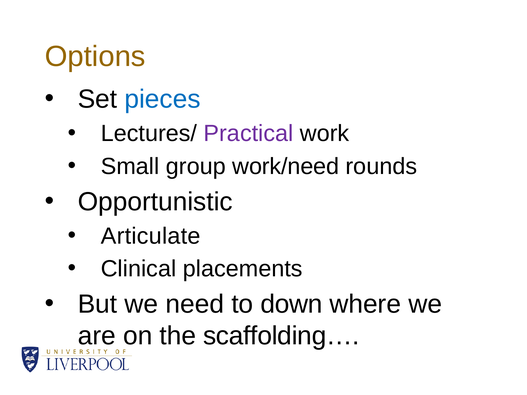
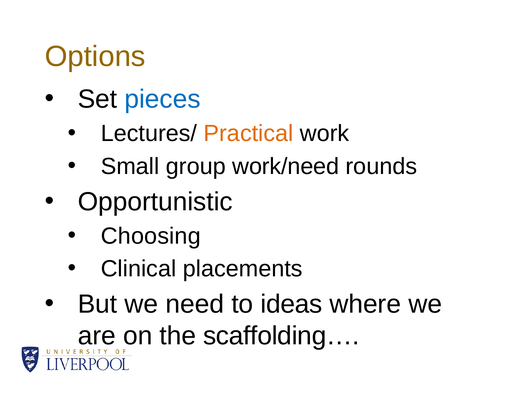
Practical colour: purple -> orange
Articulate: Articulate -> Choosing
down: down -> ideas
